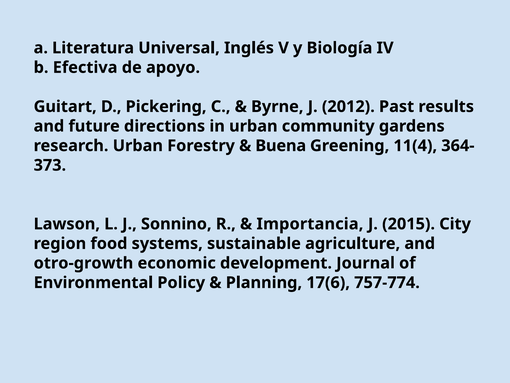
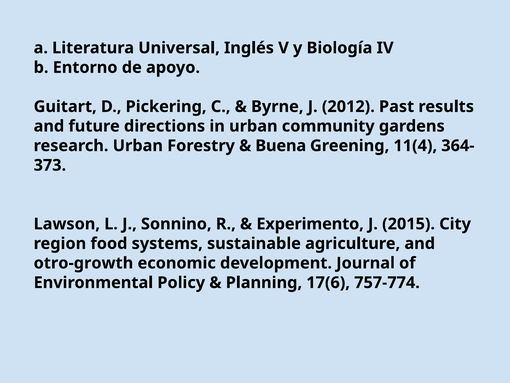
Efectiva: Efectiva -> Entorno
Importancia: Importancia -> Experimento
